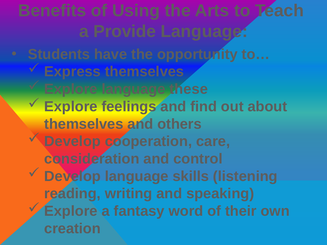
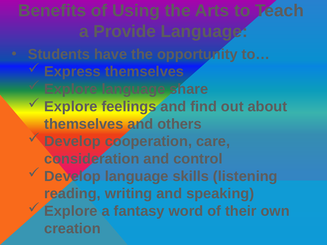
these: these -> share
